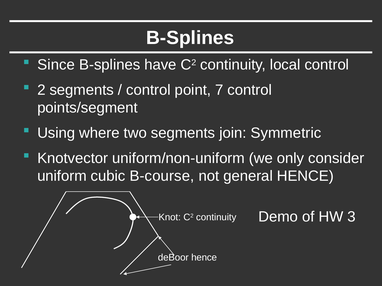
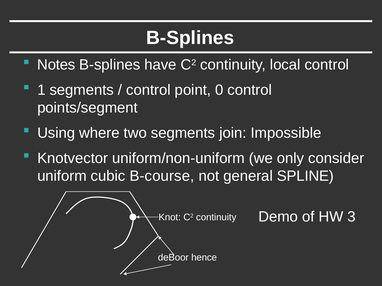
Since: Since -> Notes
2: 2 -> 1
7: 7 -> 0
Symmetric: Symmetric -> Impossible
general HENCE: HENCE -> SPLINE
